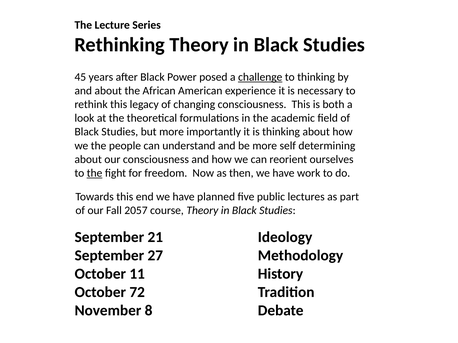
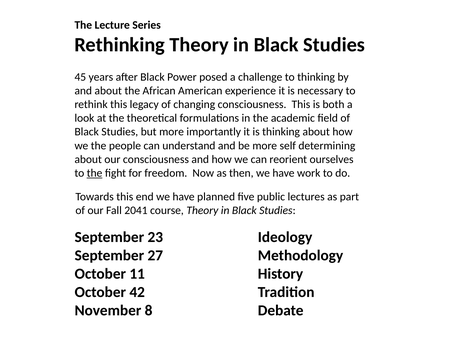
challenge underline: present -> none
2057: 2057 -> 2041
21: 21 -> 23
72: 72 -> 42
